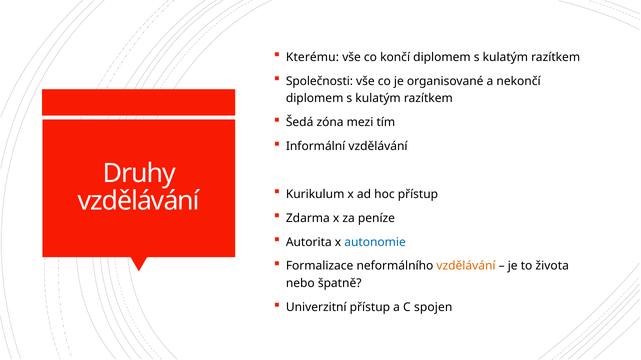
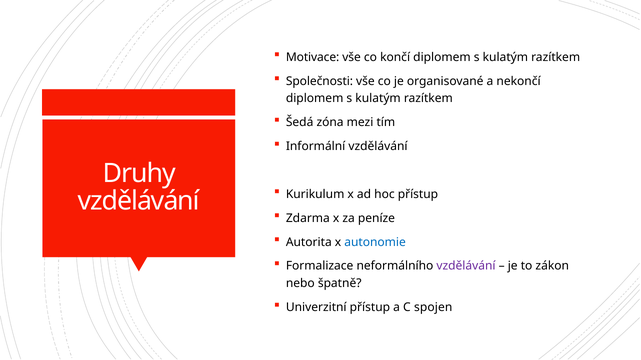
Kterému: Kterému -> Motivace
vzdělávání at (466, 266) colour: orange -> purple
života: života -> zákon
